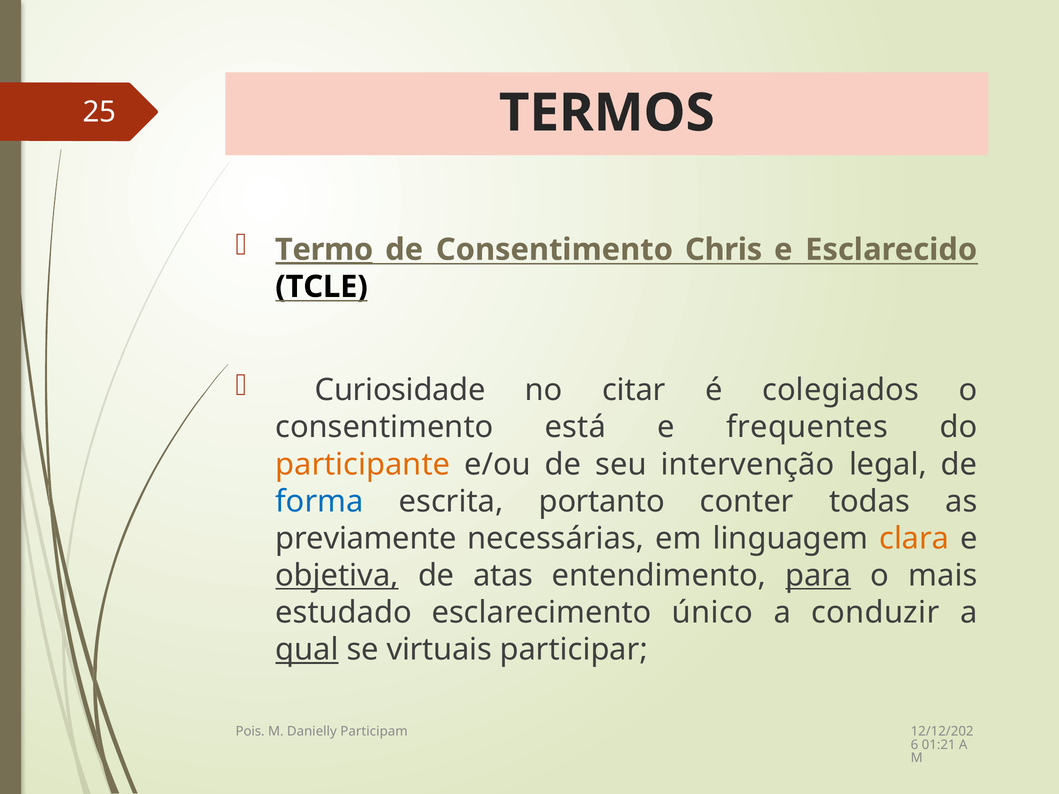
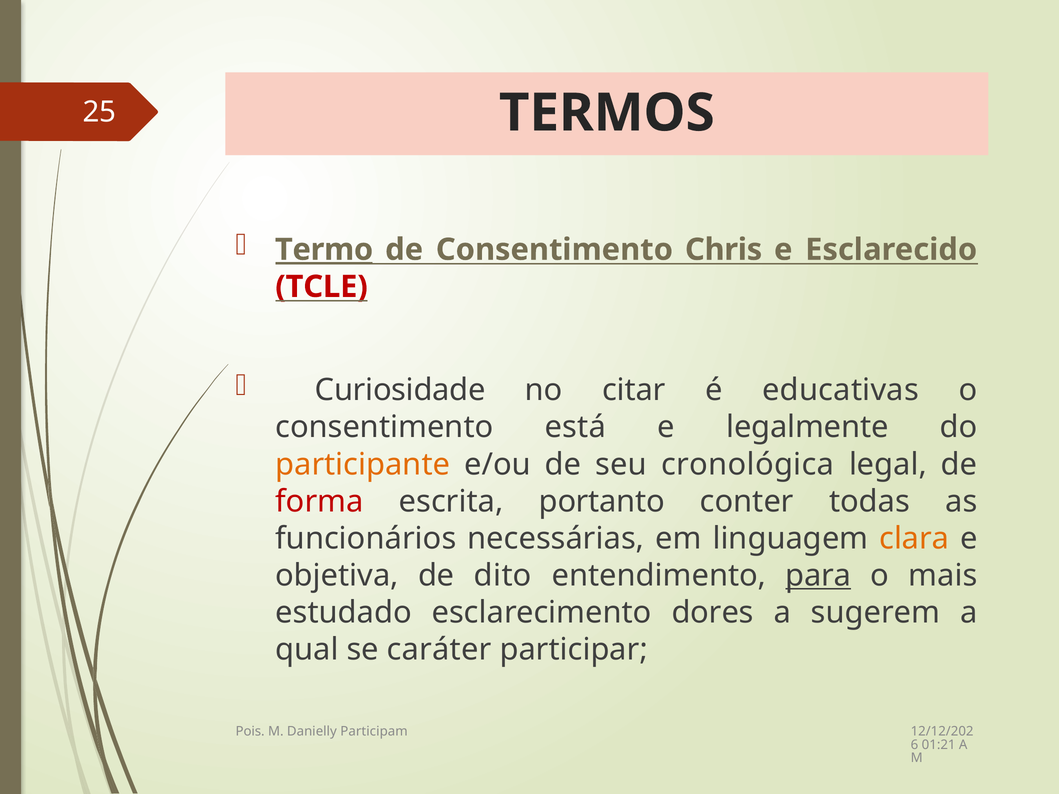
TCLE colour: black -> red
colegiados: colegiados -> educativas
frequentes: frequentes -> legalmente
intervenção: intervenção -> cronológica
forma colour: blue -> red
previamente: previamente -> funcionários
objetiva underline: present -> none
atas: atas -> dito
único: único -> dores
conduzir: conduzir -> sugerem
qual underline: present -> none
virtuais: virtuais -> caráter
